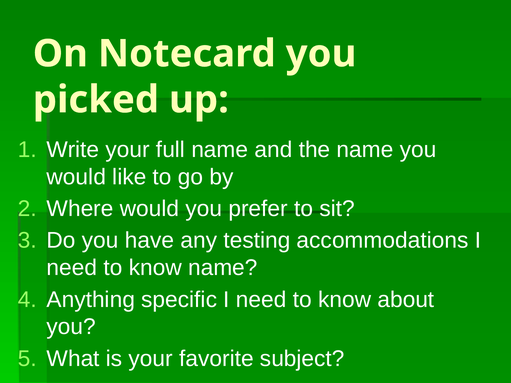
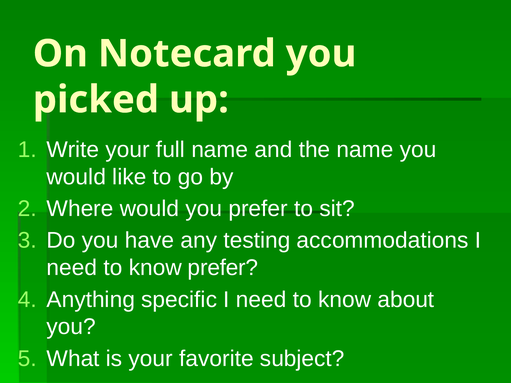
know name: name -> prefer
